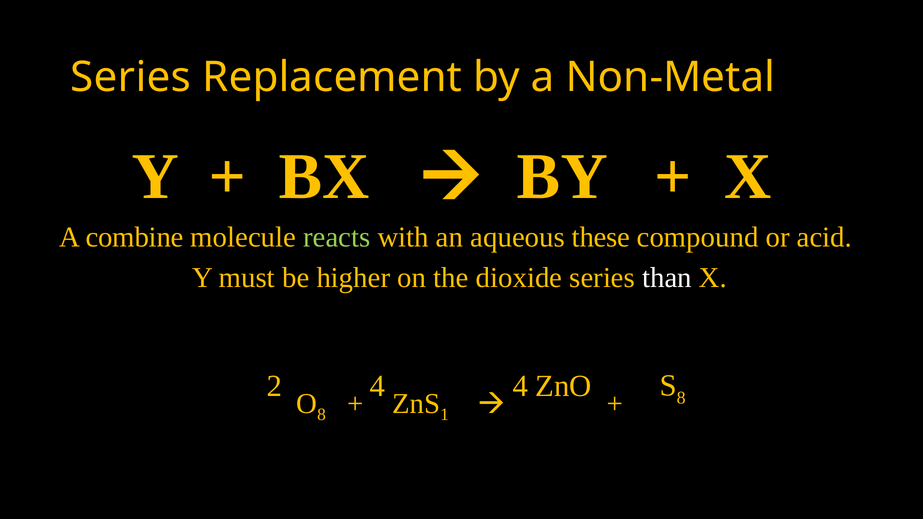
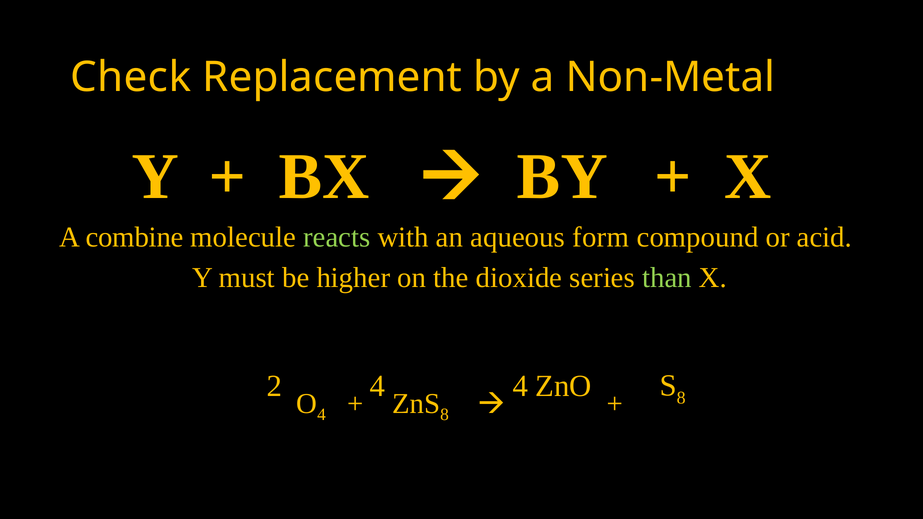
Series at (131, 78): Series -> Check
these: these -> form
than colour: white -> light green
8 at (322, 415): 8 -> 4
1 at (445, 415): 1 -> 8
